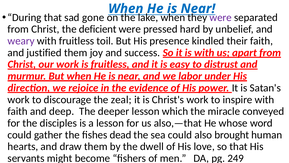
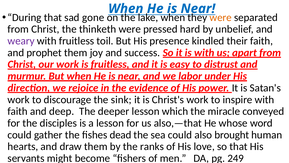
were at (221, 17) colour: purple -> orange
deficient: deficient -> thinketh
justified: justified -> prophet
zeal: zeal -> sink
dwell: dwell -> ranks
